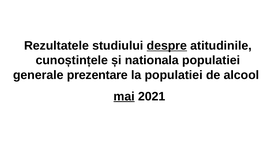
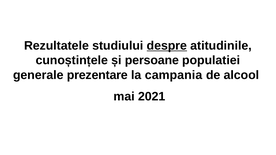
nationala: nationala -> persoane
la populatiei: populatiei -> campania
mai underline: present -> none
